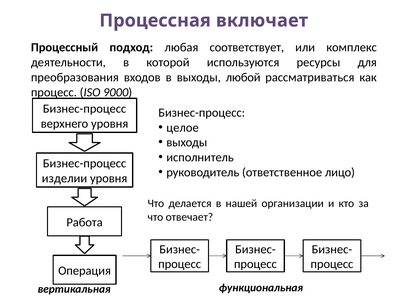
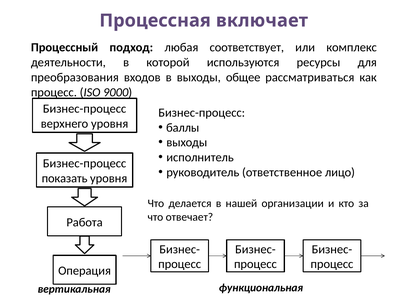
любой: любой -> общее
целое: целое -> баллы
изделии: изделии -> показать
